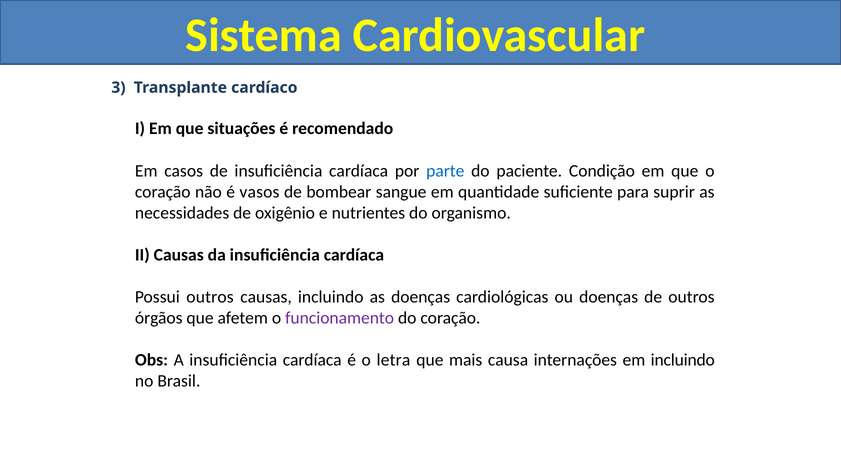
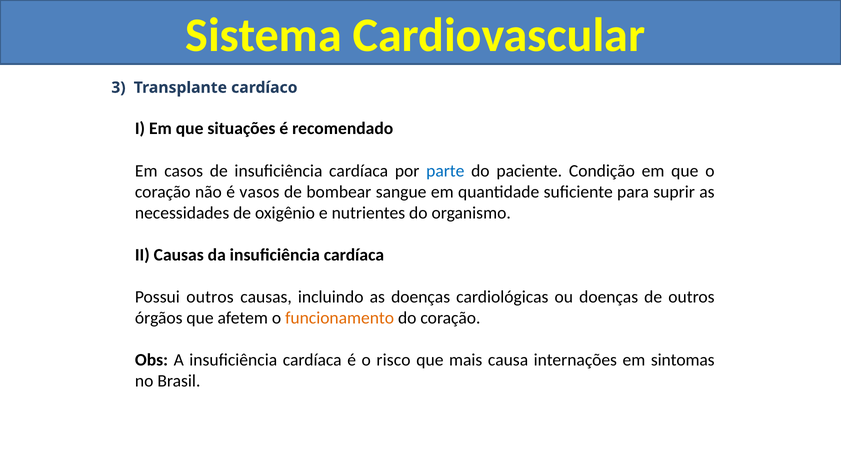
funcionamento colour: purple -> orange
letra: letra -> risco
em incluindo: incluindo -> sintomas
